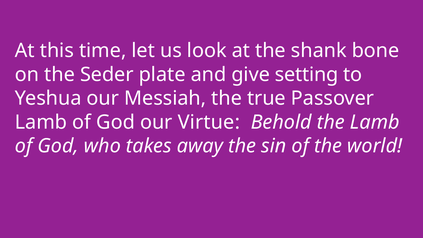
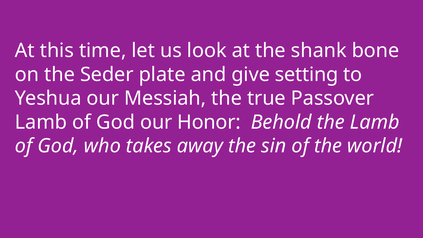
Virtue: Virtue -> Honor
